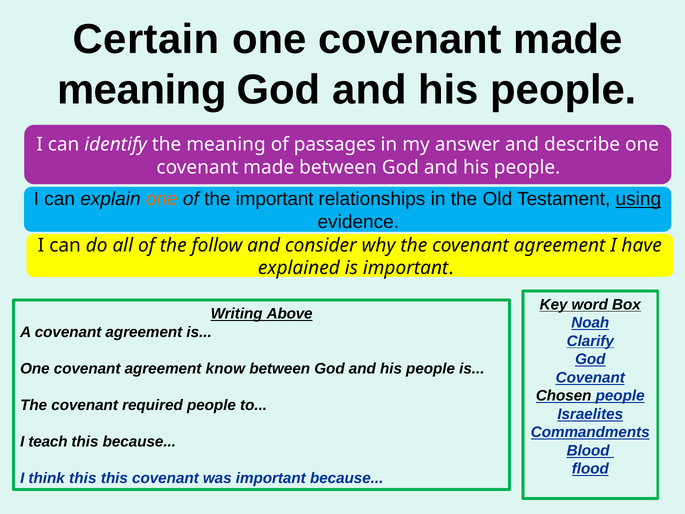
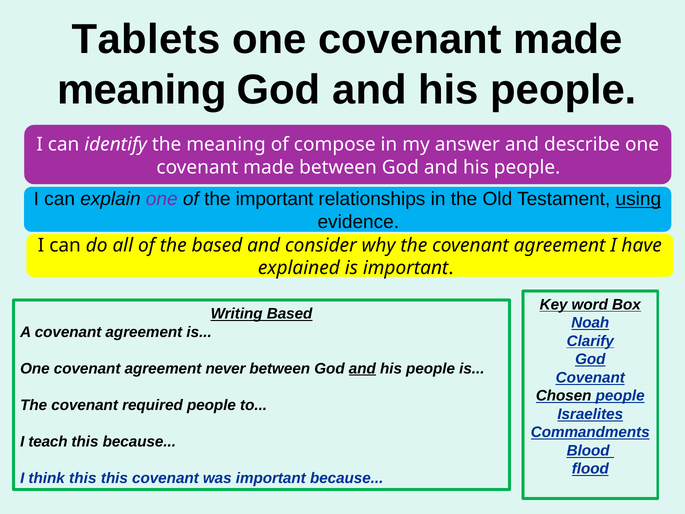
Certain: Certain -> Tablets
passages: passages -> compose
one at (162, 199) colour: orange -> purple
the follow: follow -> based
Writing Above: Above -> Based
know: know -> never
and at (362, 368) underline: none -> present
